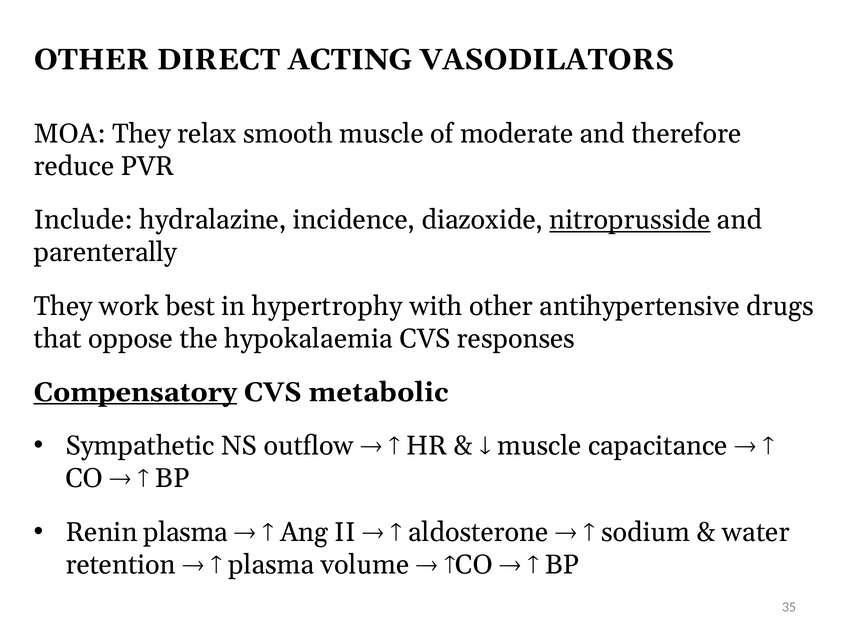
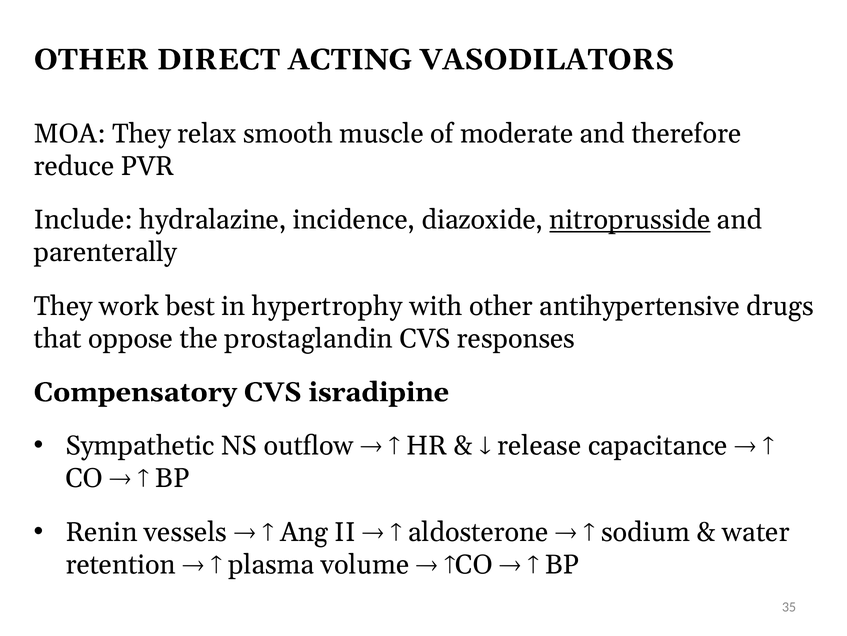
hypokalaemia: hypokalaemia -> prostaglandin
Compensatory underline: present -> none
metabolic: metabolic -> isradipine
muscle at (539, 445): muscle -> release
Renin plasma: plasma -> vessels
